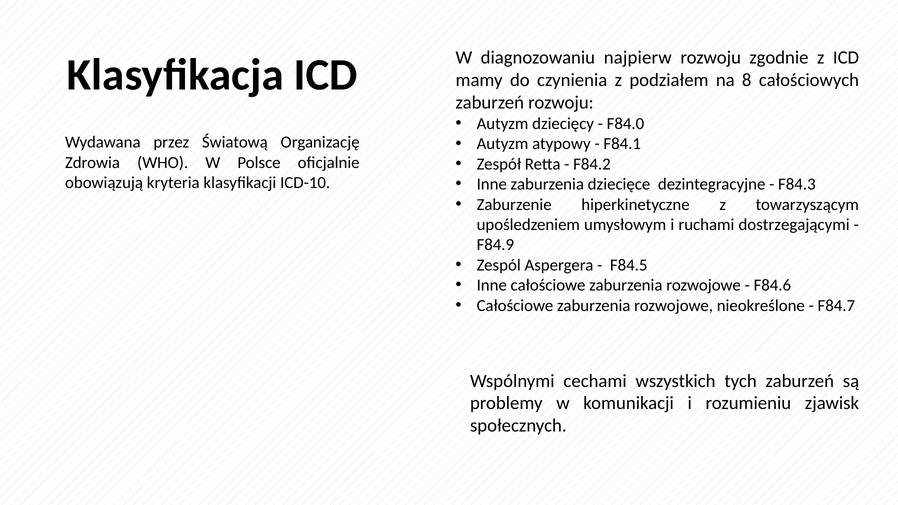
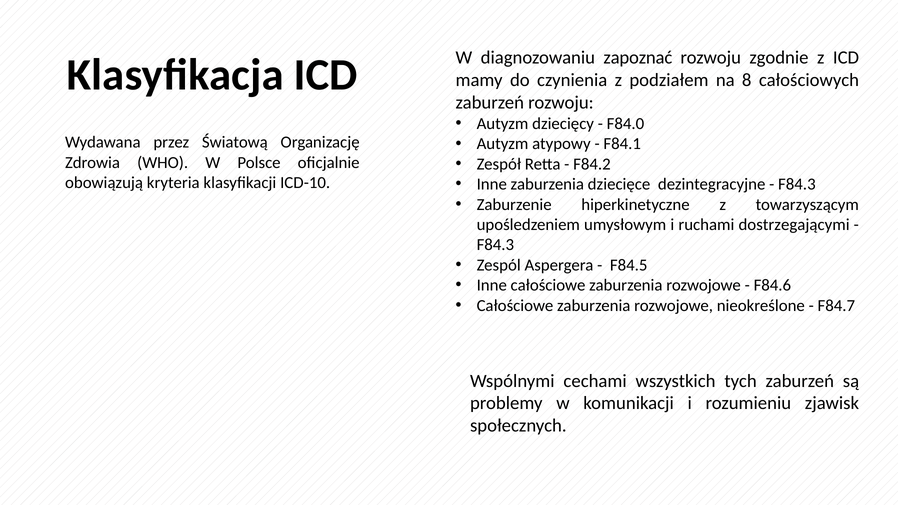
najpierw: najpierw -> zapoznać
F84.9 at (495, 245): F84.9 -> F84.3
